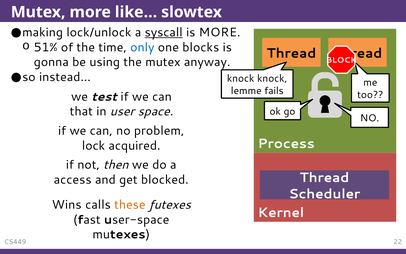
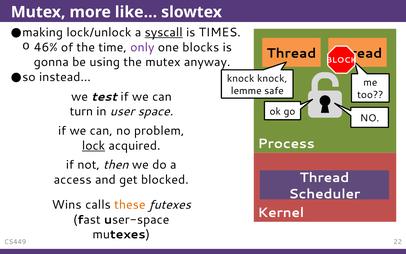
is MORE: MORE -> TIMES
51%: 51% -> 46%
only colour: blue -> purple
fails: fails -> safe
that: that -> turn
lock underline: none -> present
